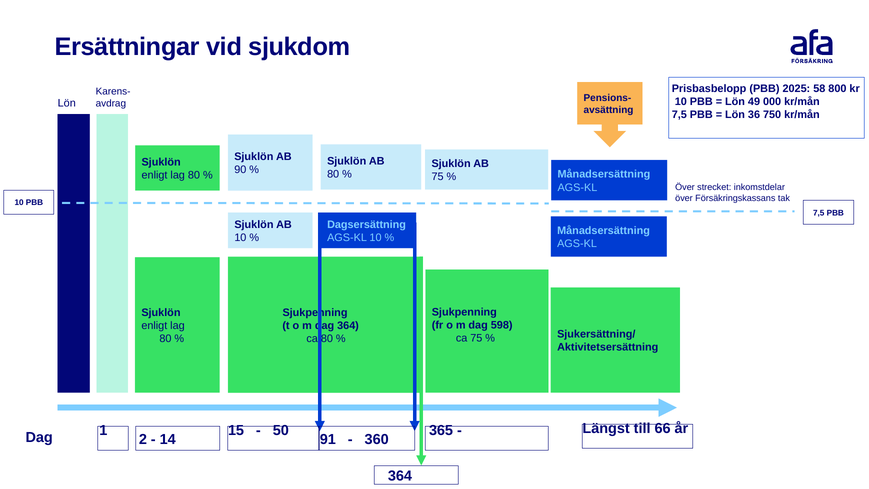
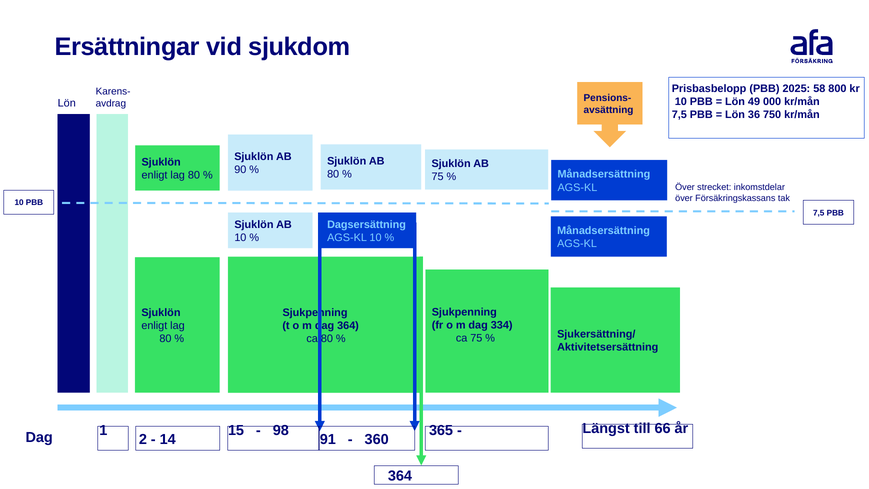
598: 598 -> 334
50: 50 -> 98
